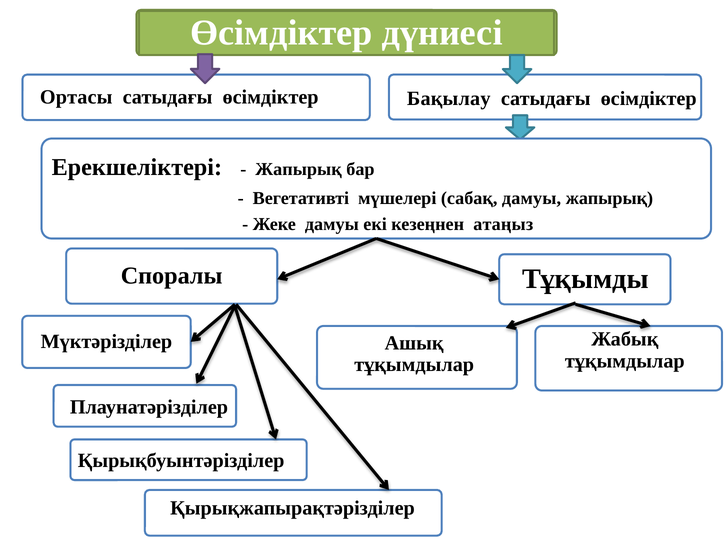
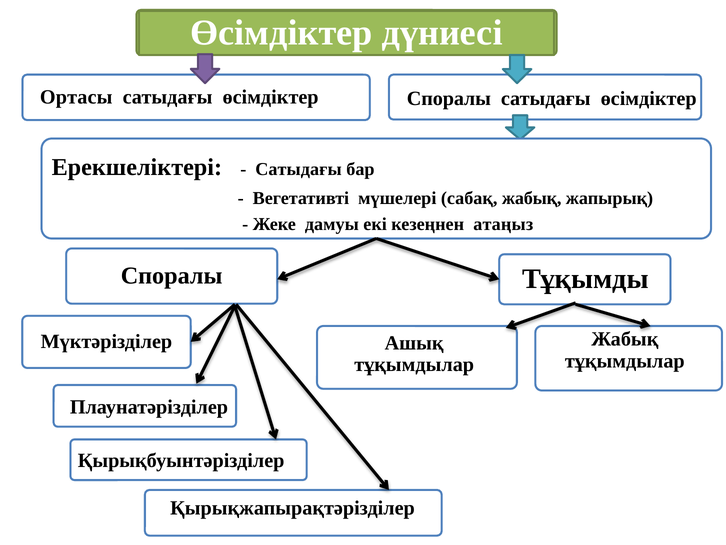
өсімдіктер Бақылау: Бақылау -> Споралы
Жапырық at (299, 169): Жапырық -> Сатыдағы
сабақ дамуы: дамуы -> жабық
